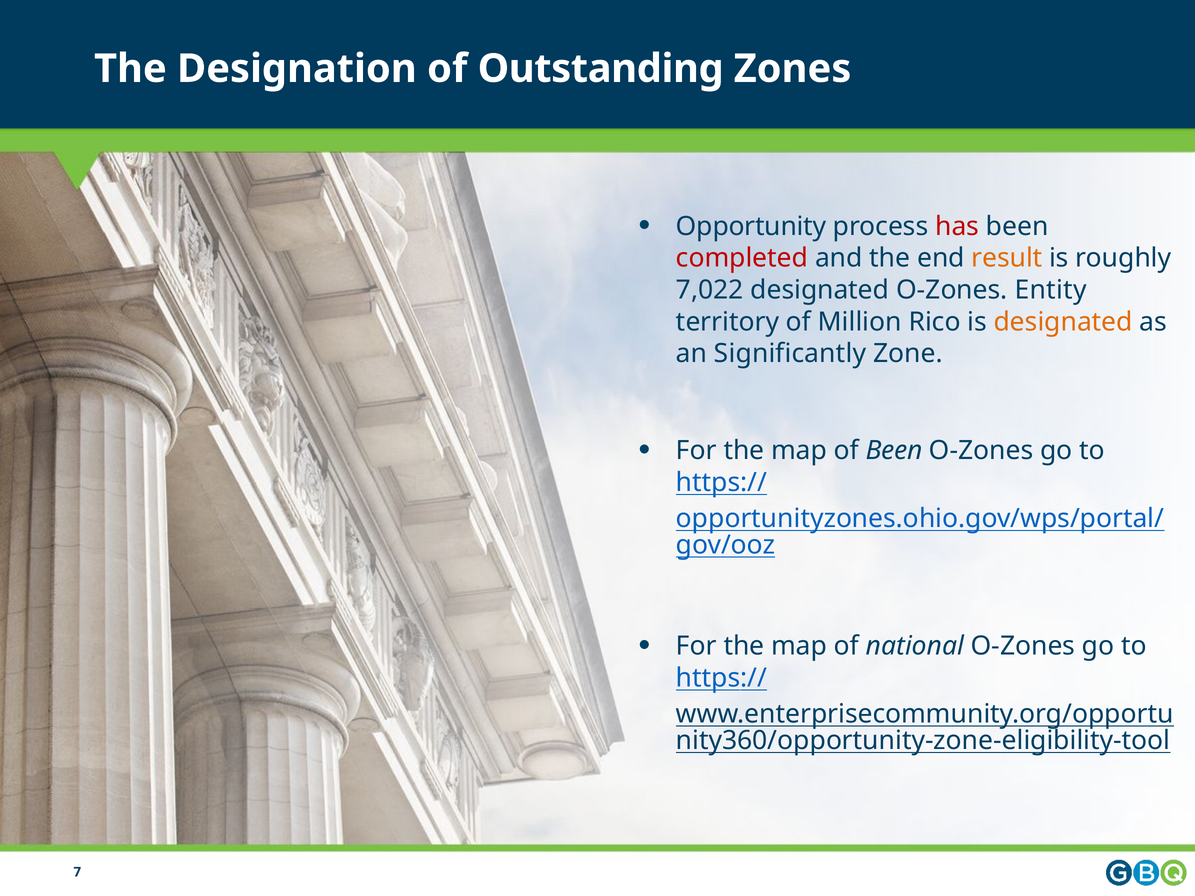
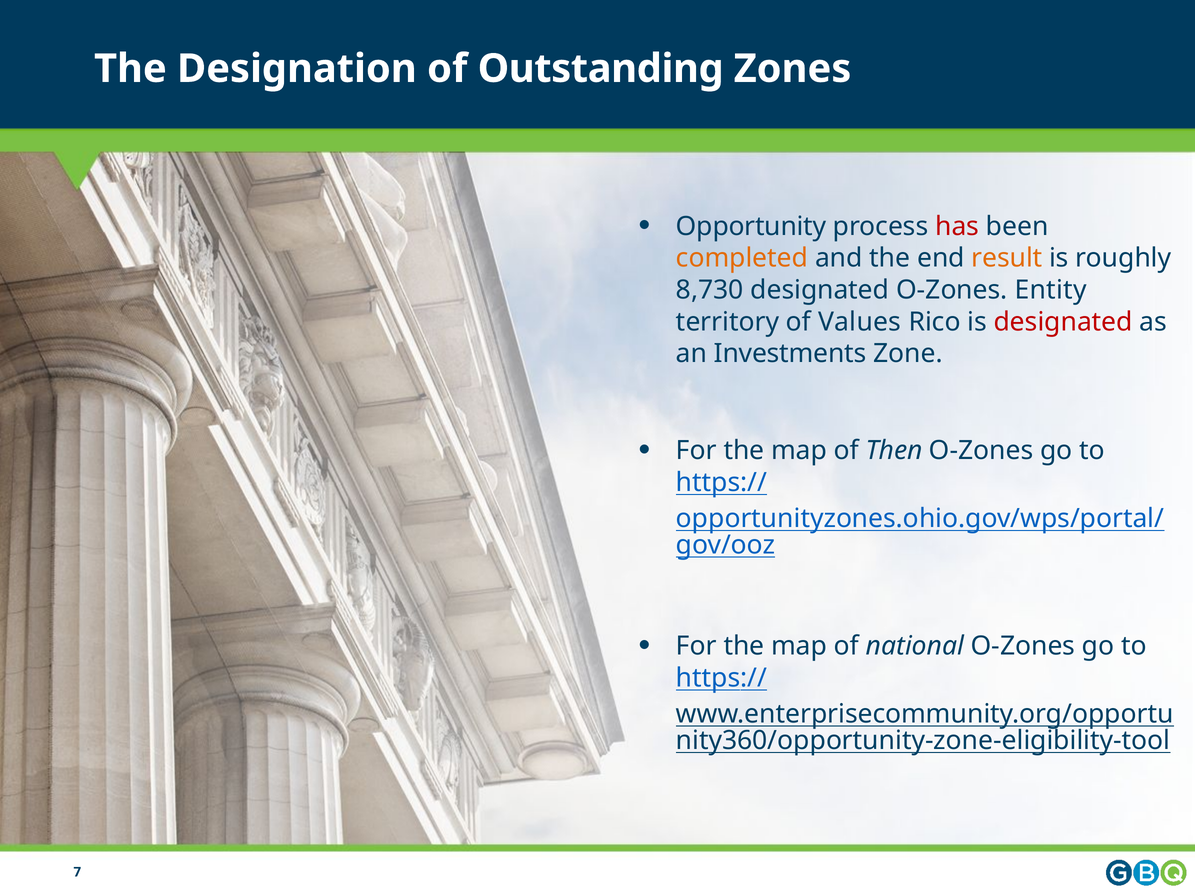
completed colour: red -> orange
7,022: 7,022 -> 8,730
Million: Million -> Values
designated at (1063, 322) colour: orange -> red
Significantly: Significantly -> Investments
of Been: Been -> Then
